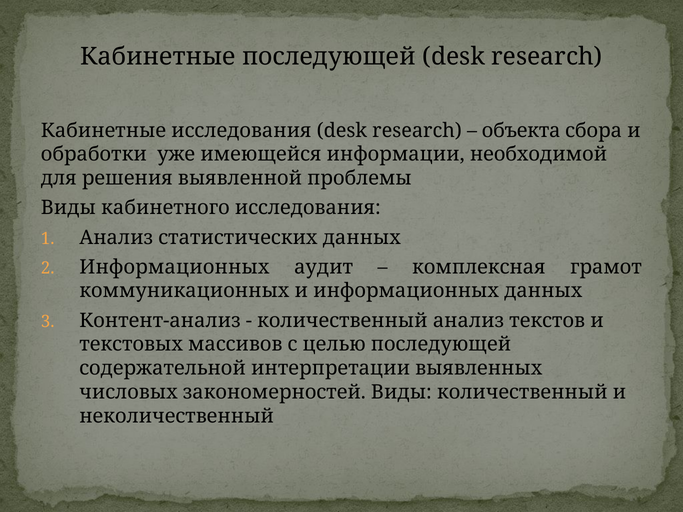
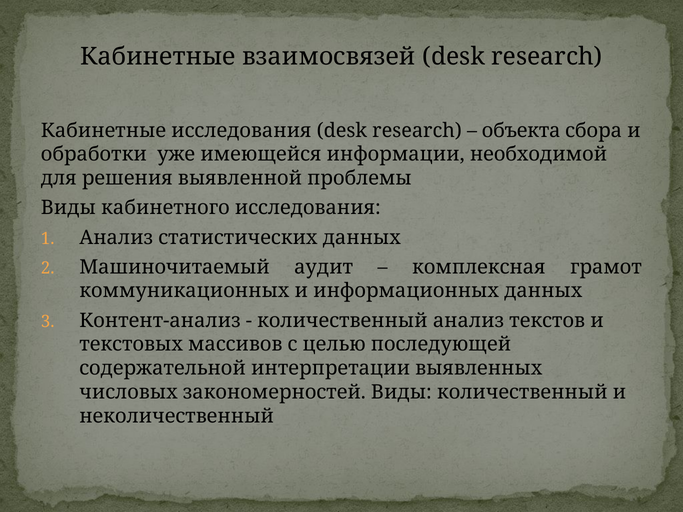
Кабинетные последующей: последующей -> взаимосвязей
Информационных at (174, 267): Информационных -> Машиночитаемый
